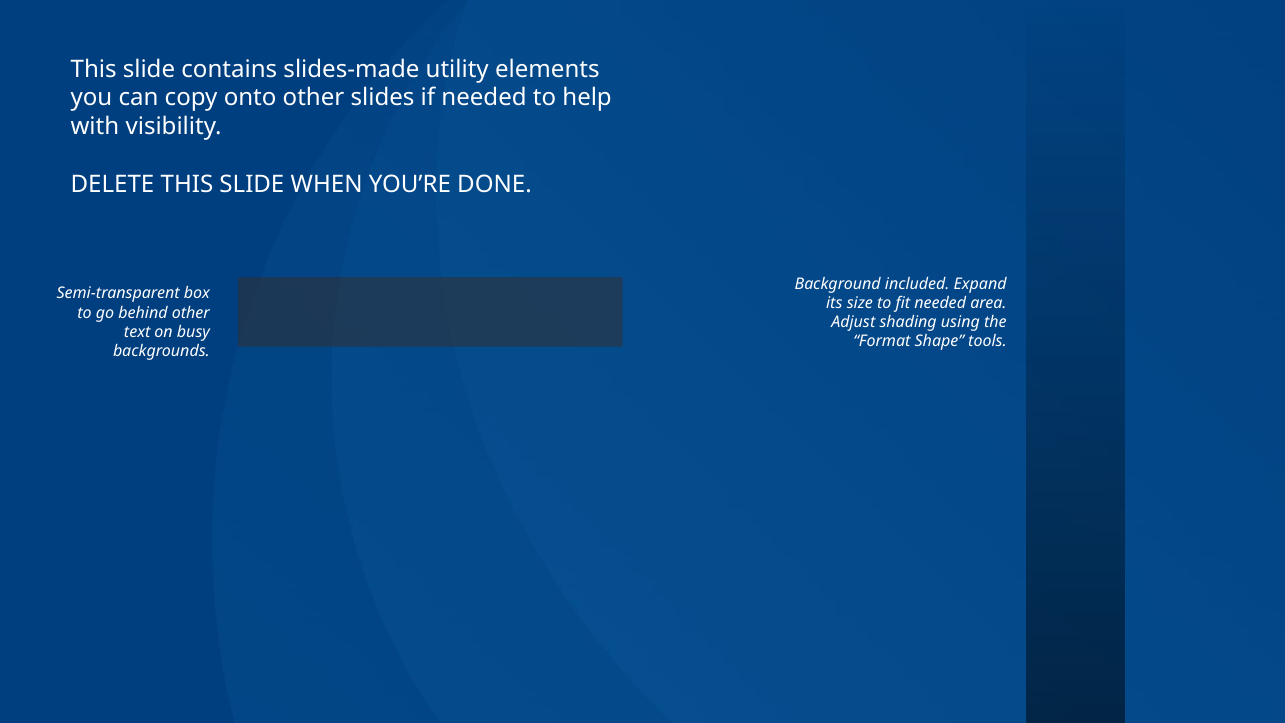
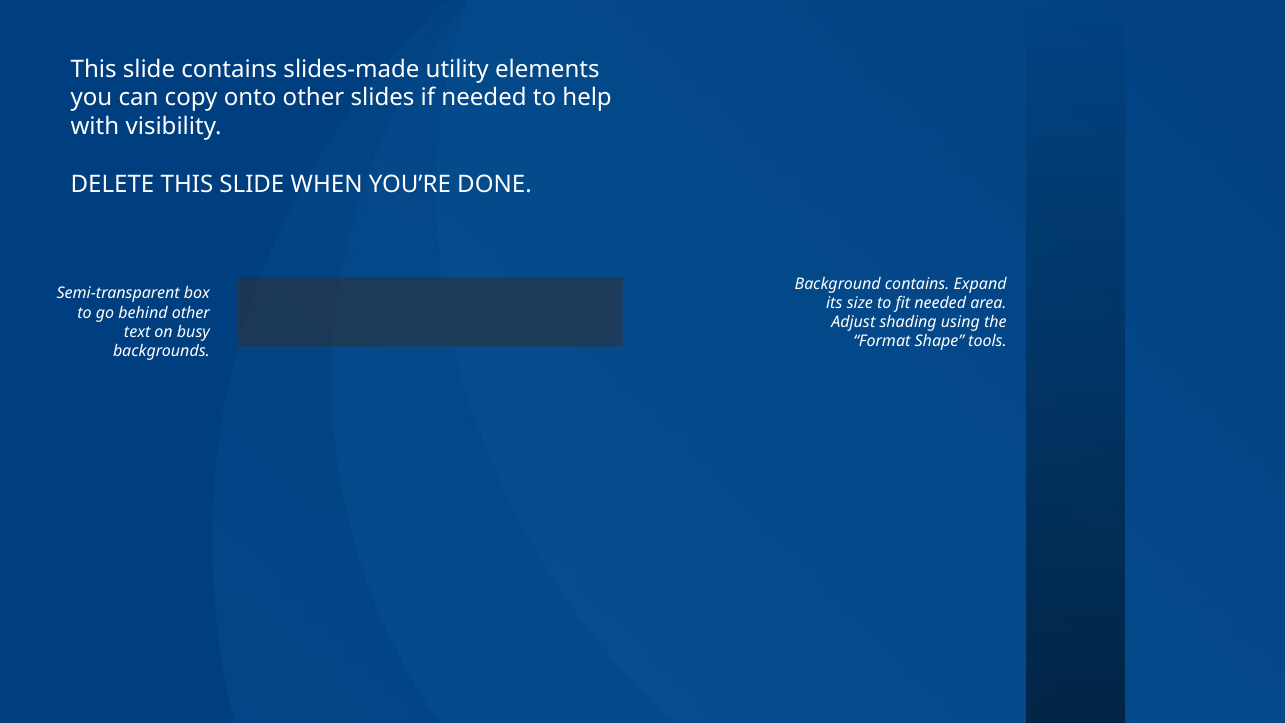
Background included: included -> contains
